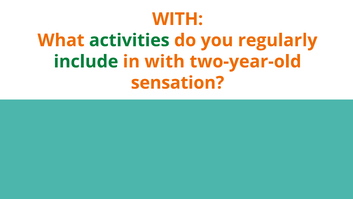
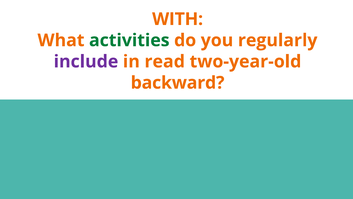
include colour: green -> purple
in with: with -> read
sensation: sensation -> backward
